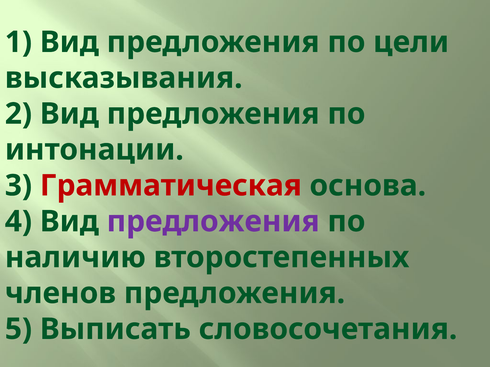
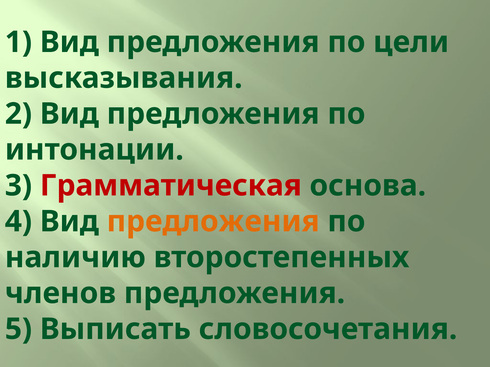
предложения at (213, 222) colour: purple -> orange
